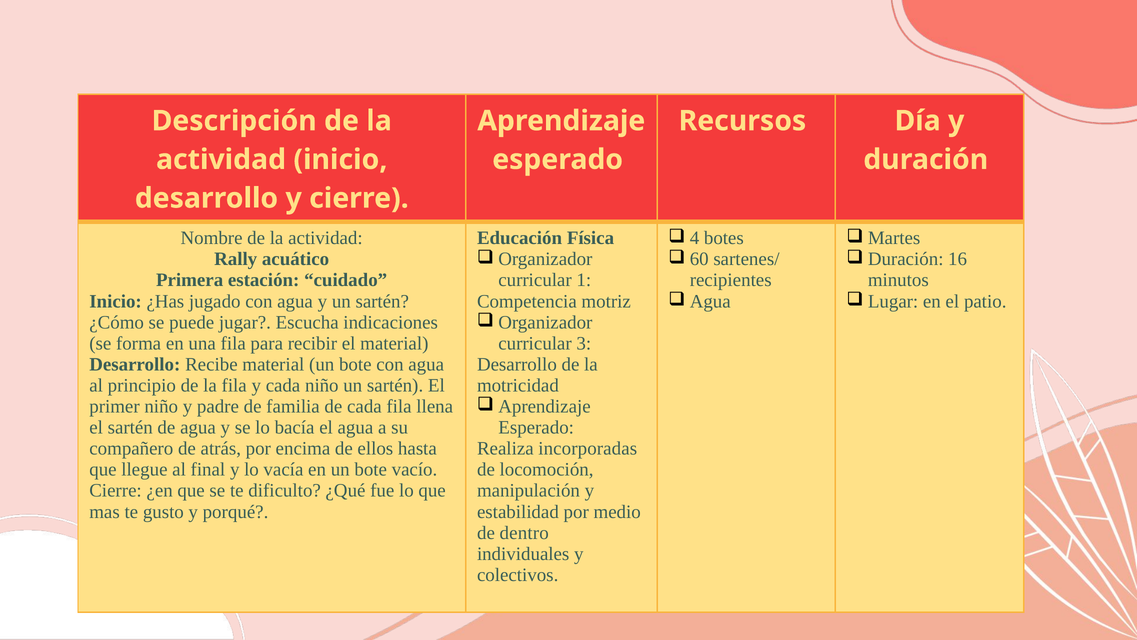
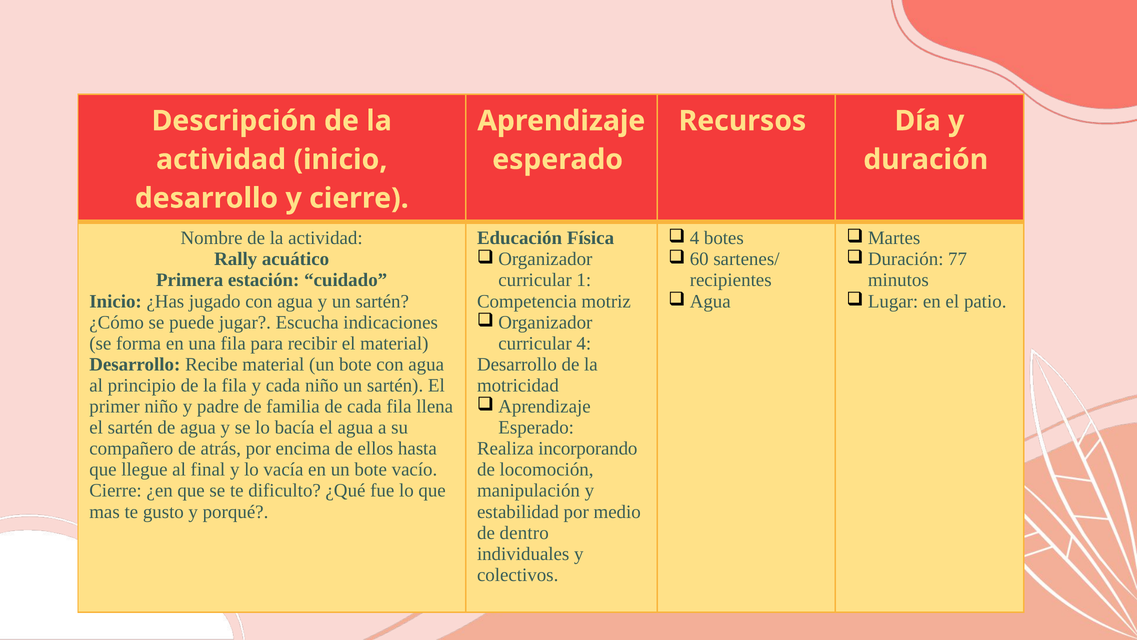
16: 16 -> 77
3: 3 -> 4
incorporadas: incorporadas -> incorporando
